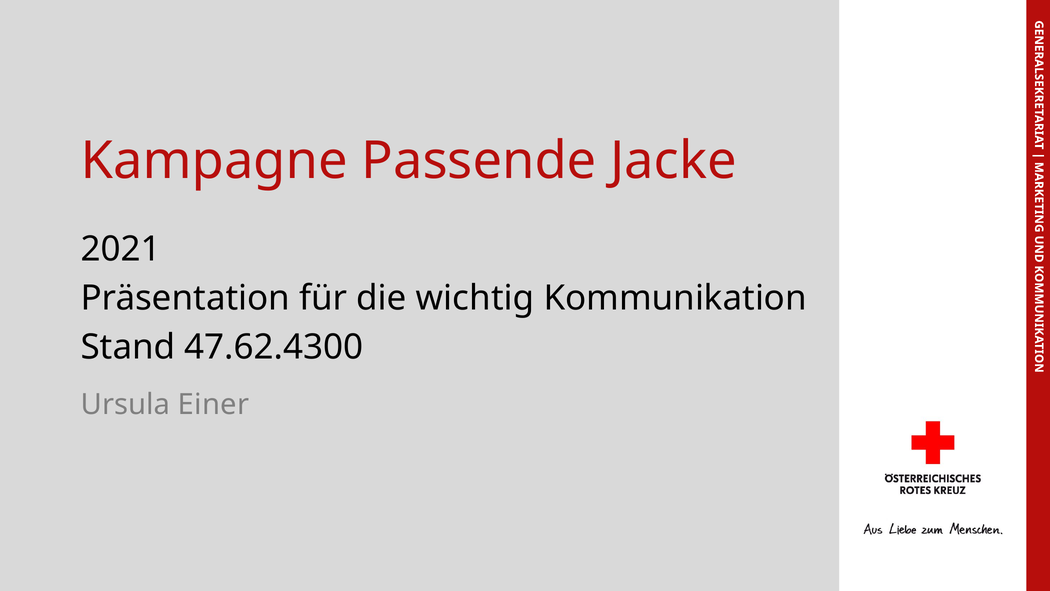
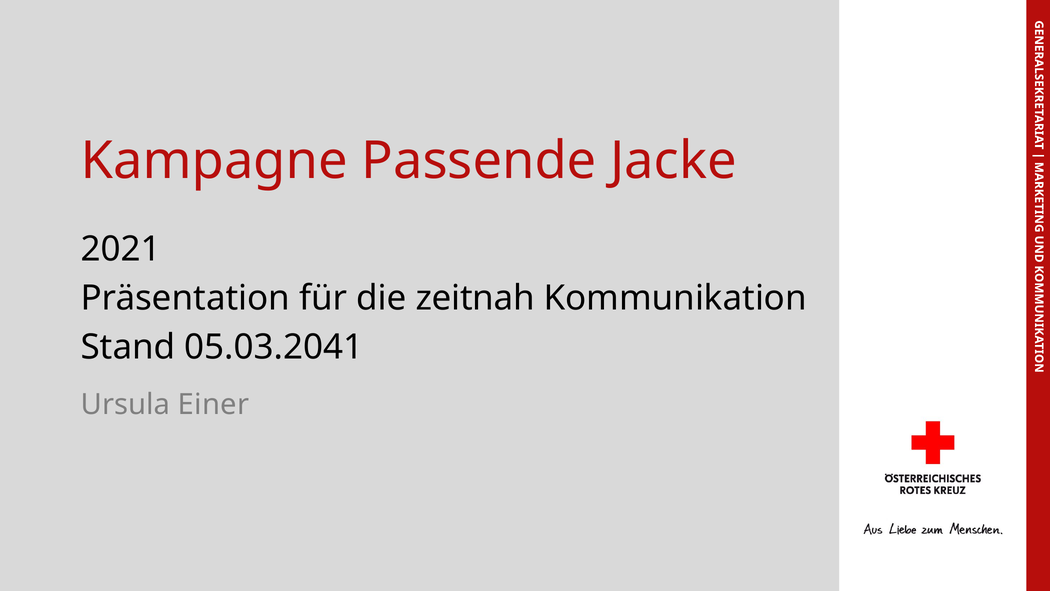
wichtig: wichtig -> zeitnah
47.62.4300: 47.62.4300 -> 05.03.2041
